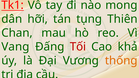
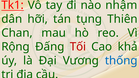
mong: mong -> nhậm
Vang: Vang -> Rộng
thống colour: orange -> blue
